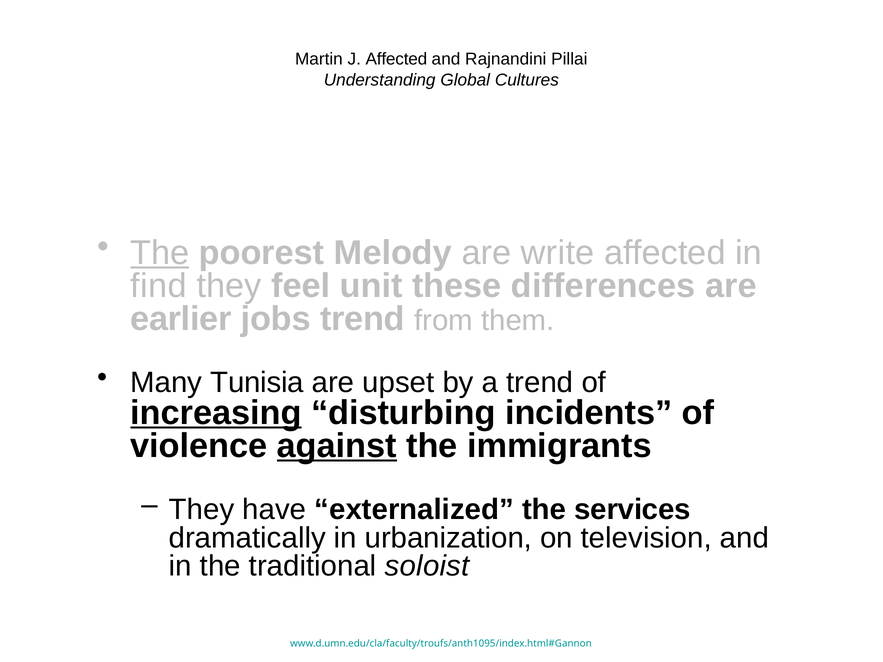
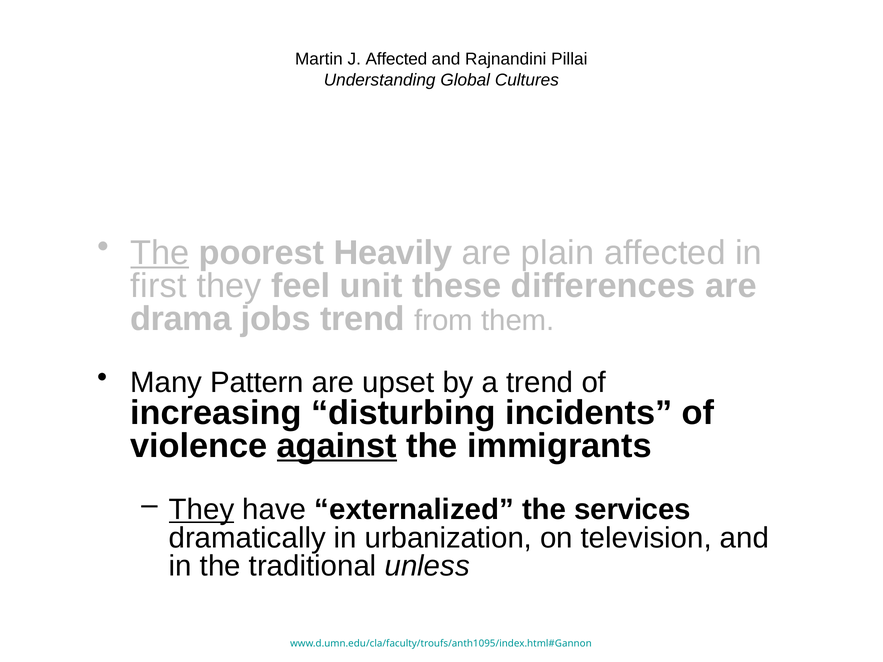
Melody: Melody -> Heavily
write: write -> plain
find: find -> first
earlier: earlier -> drama
Tunisia: Tunisia -> Pattern
increasing underline: present -> none
They at (202, 510) underline: none -> present
soloist: soloist -> unless
